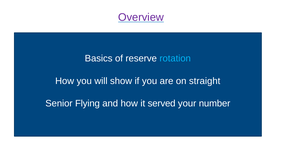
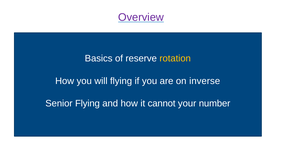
rotation colour: light blue -> yellow
will show: show -> flying
straight: straight -> inverse
served: served -> cannot
